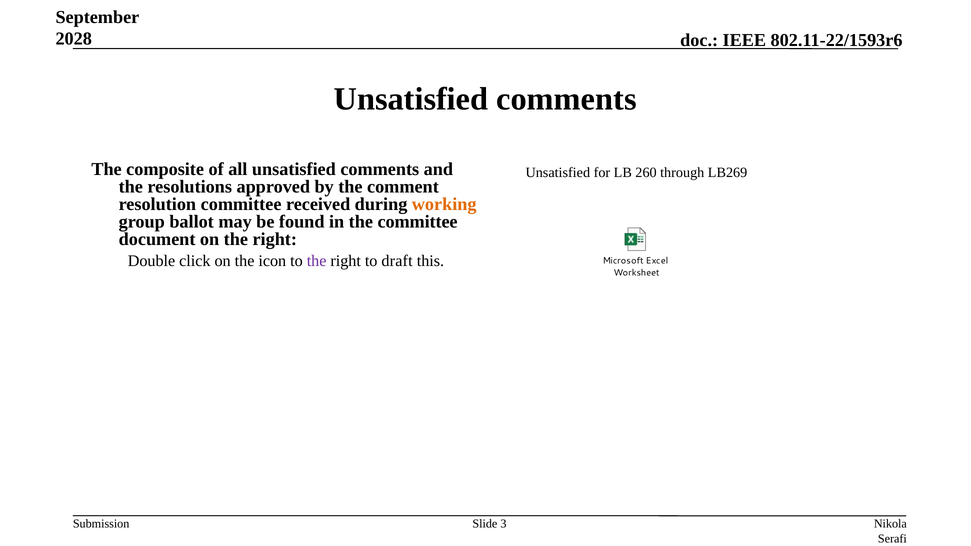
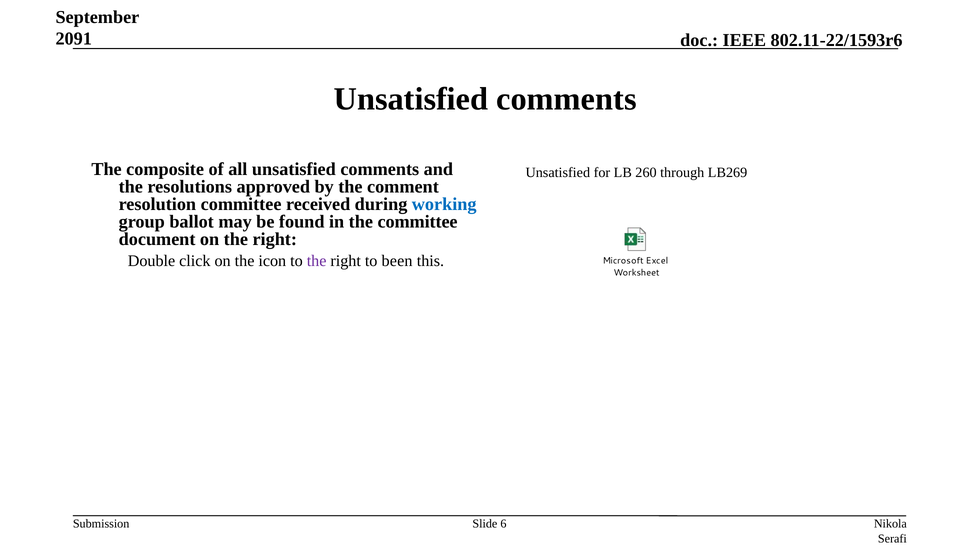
2028: 2028 -> 2091
working colour: orange -> blue
draft: draft -> been
3: 3 -> 6
